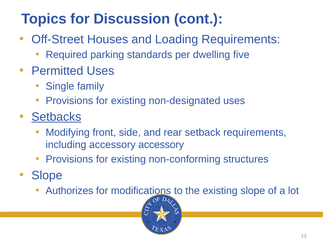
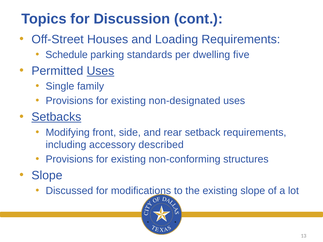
Required: Required -> Schedule
Uses at (100, 71) underline: none -> present
accessory accessory: accessory -> described
Authorizes: Authorizes -> Discussed
